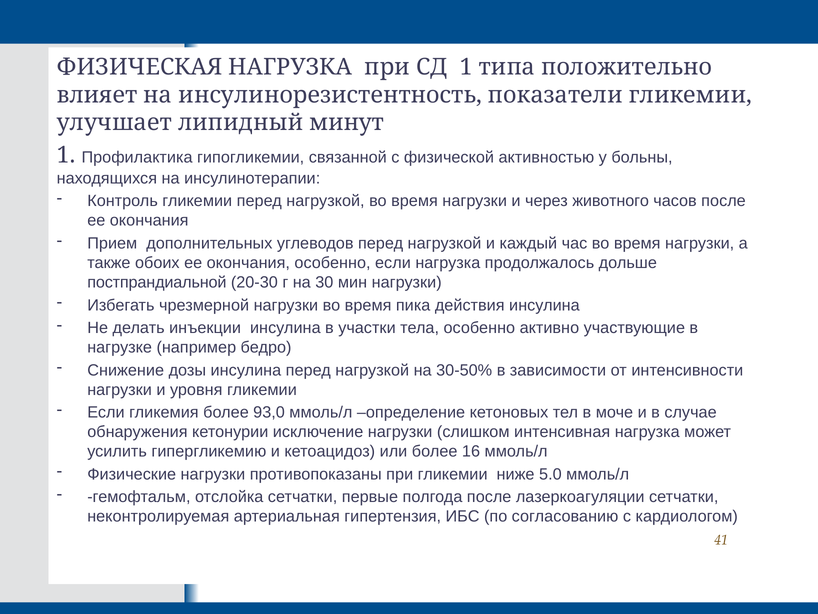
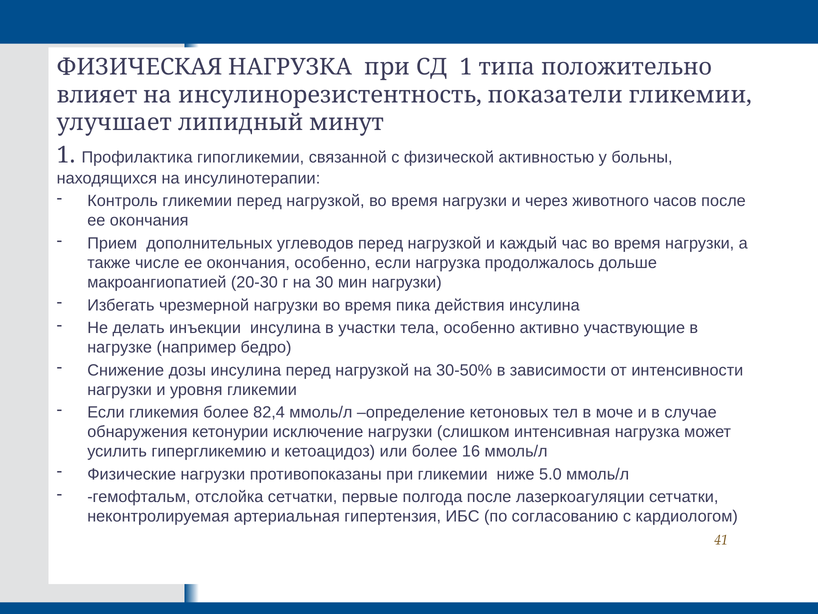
обоих: обоих -> числе
постпрандиальной: постпрандиальной -> макроангиопатией
93,0: 93,0 -> 82,4
